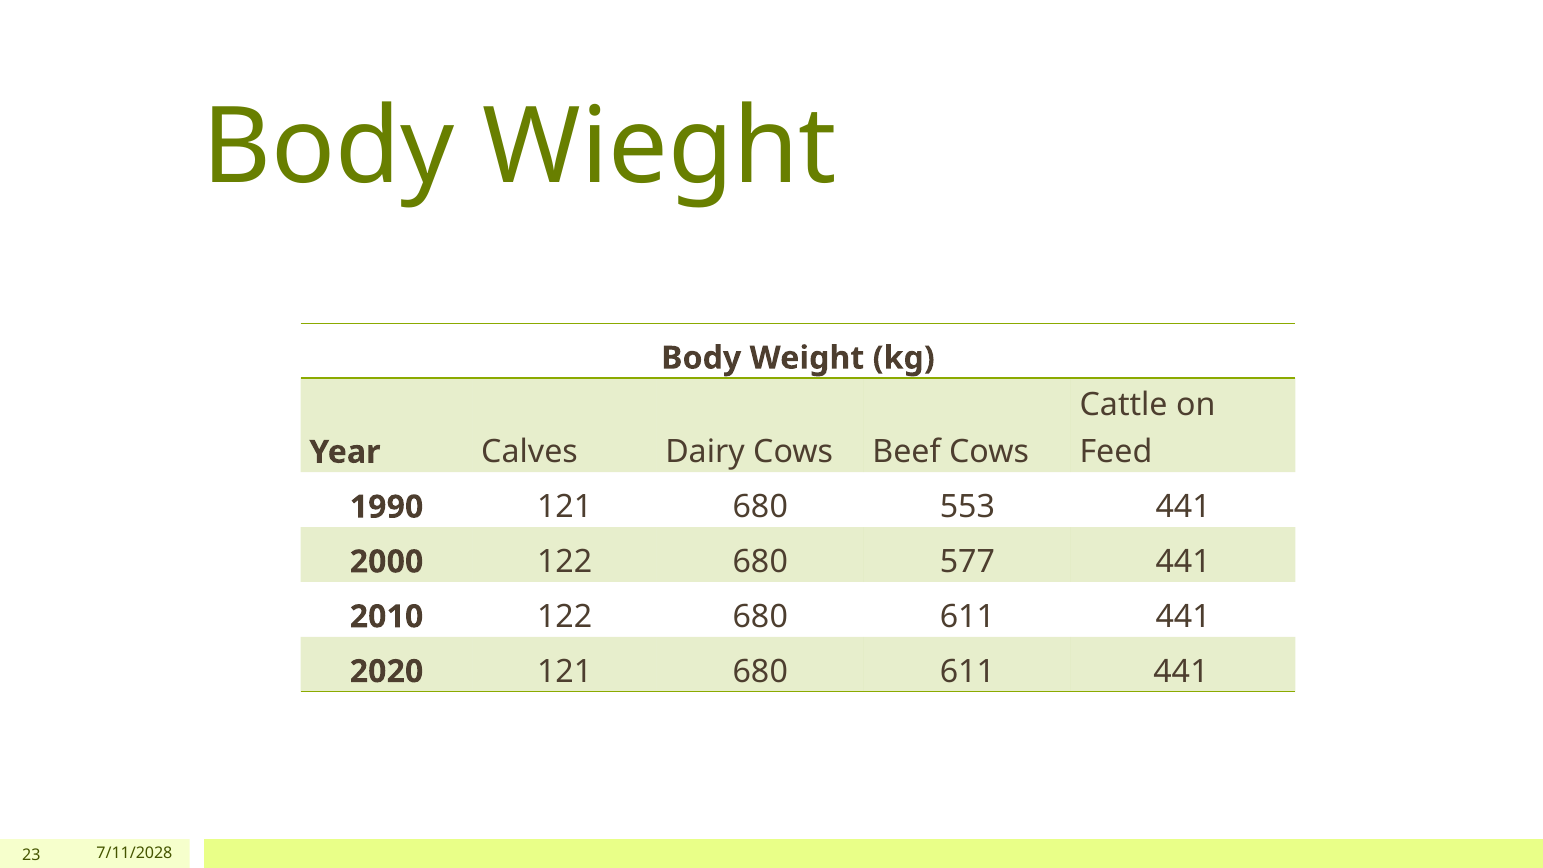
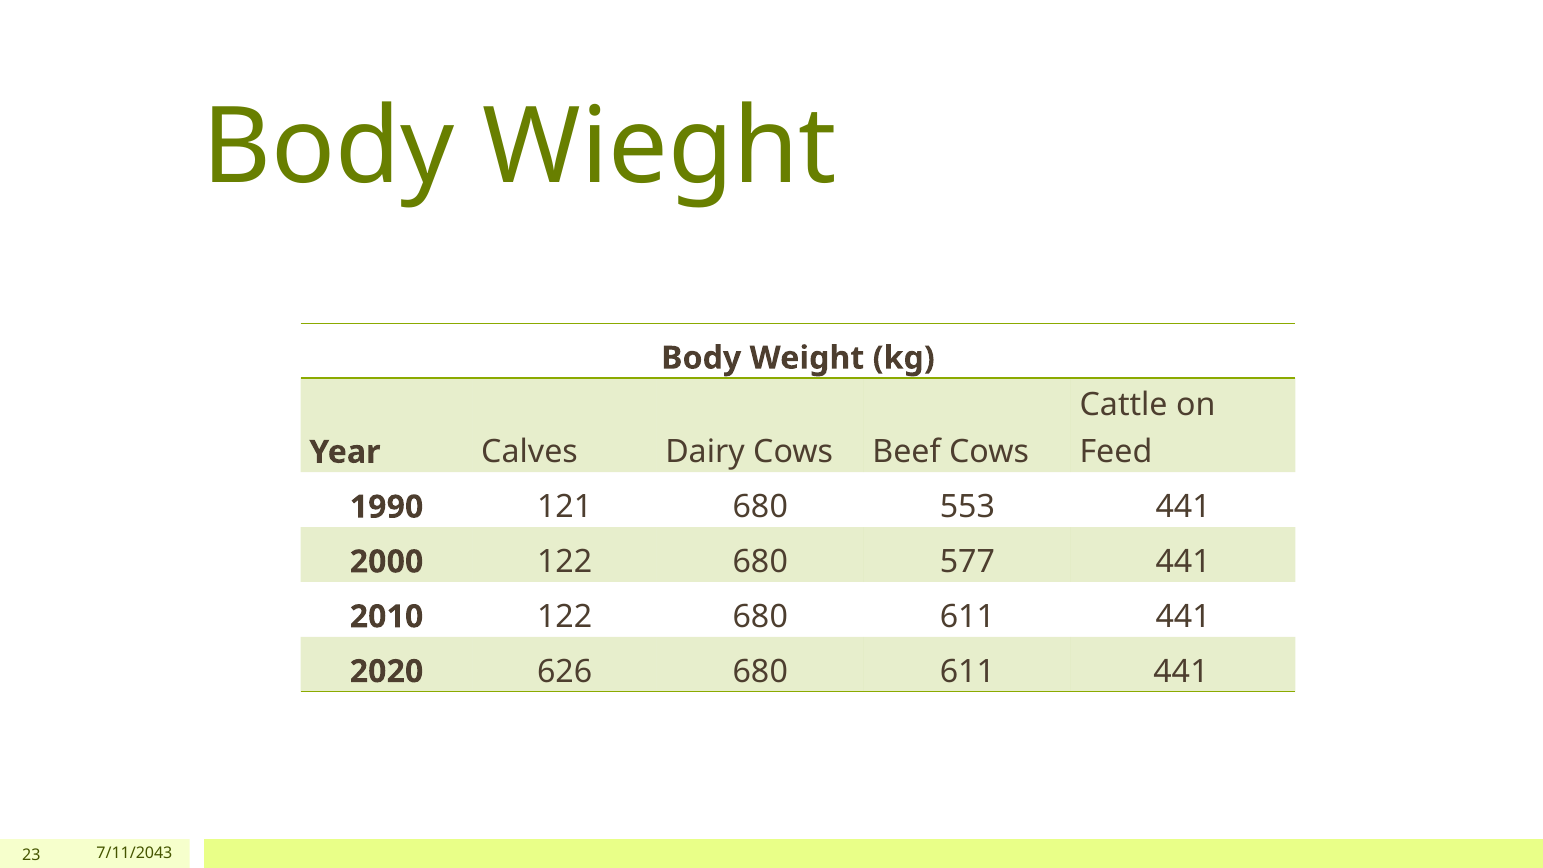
2020 121: 121 -> 626
7/11/2028: 7/11/2028 -> 7/11/2043
